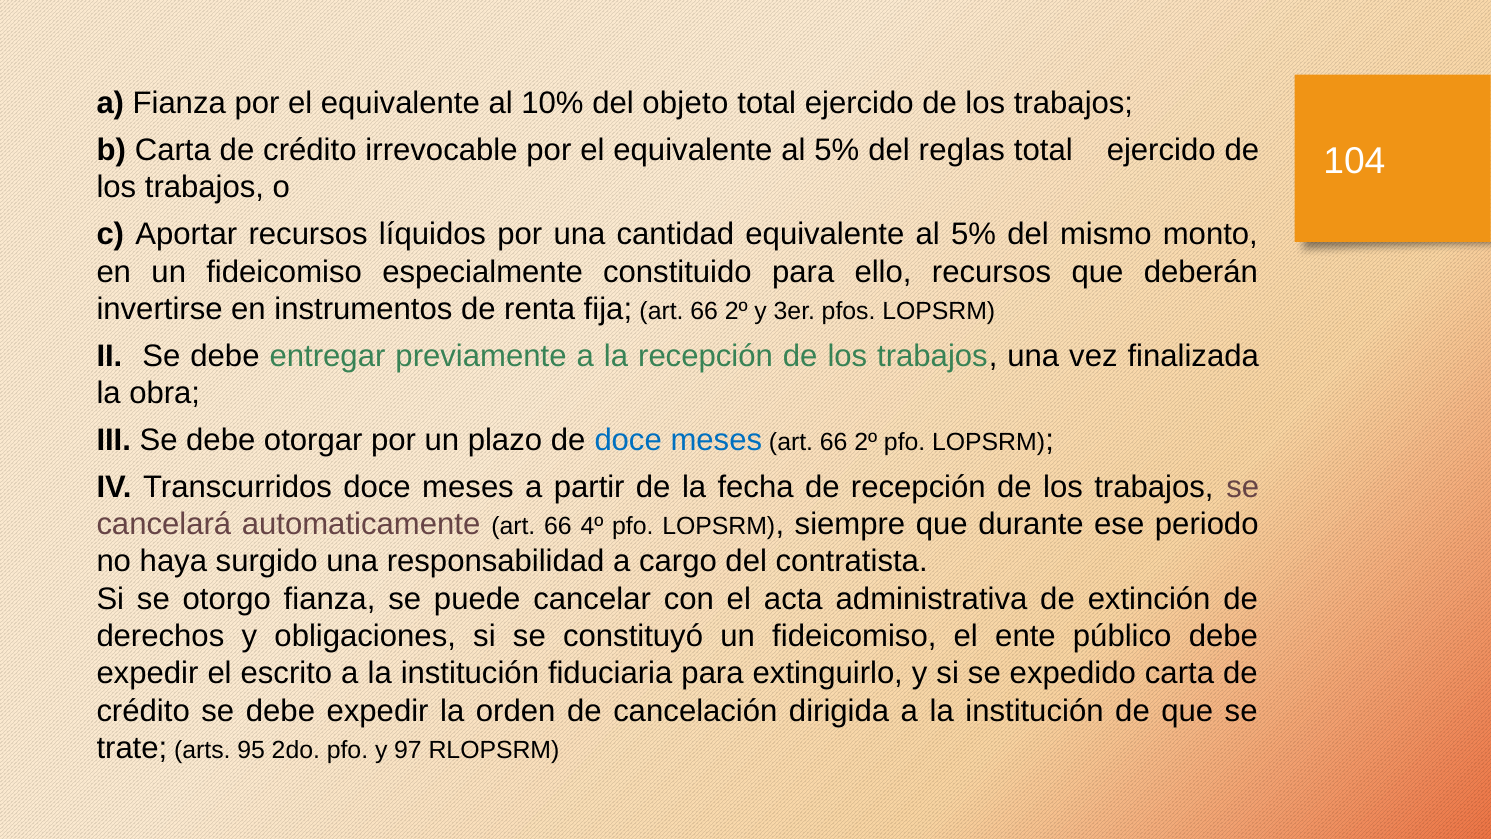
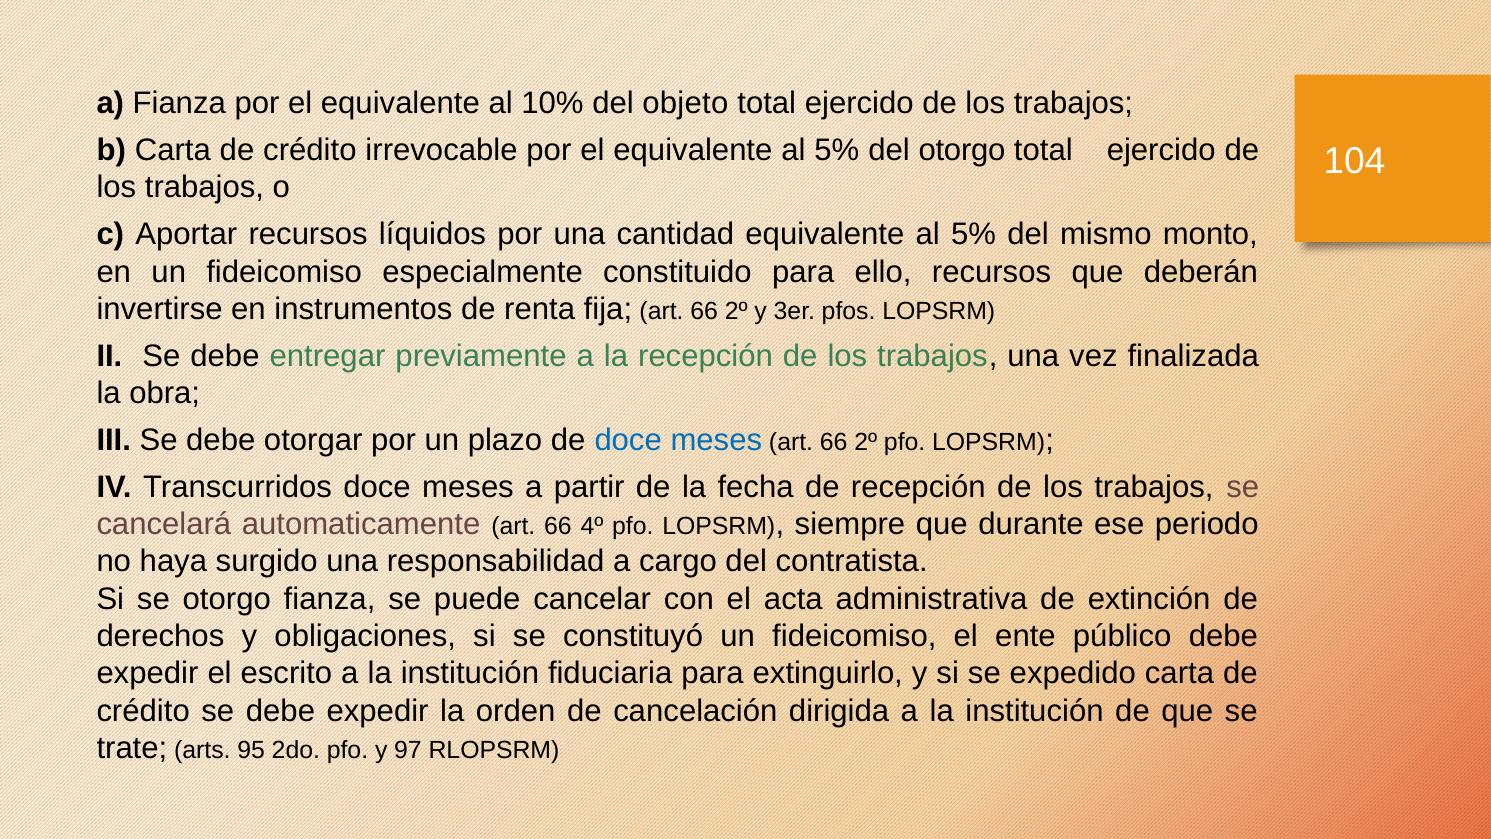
del reglas: reglas -> otorgo
